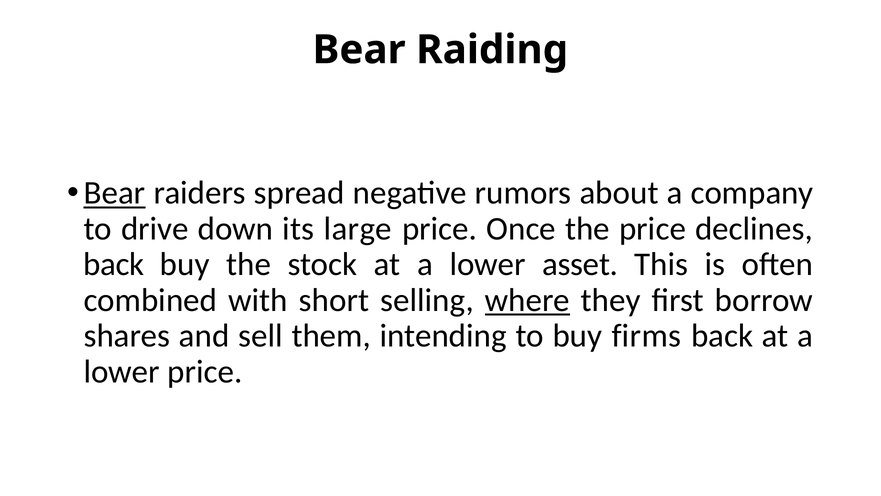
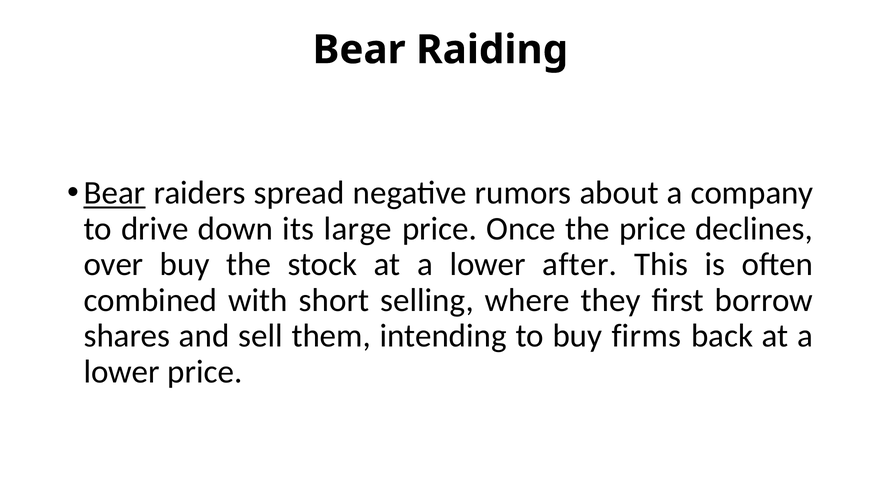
back at (114, 264): back -> over
asset: asset -> after
where underline: present -> none
